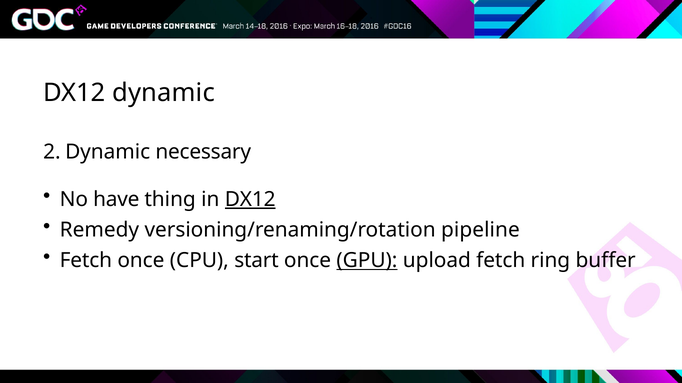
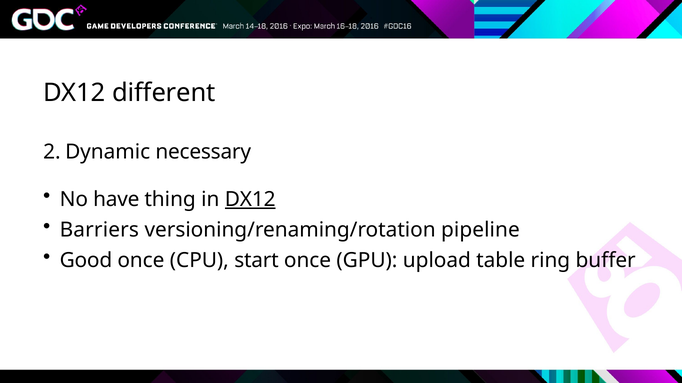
dynamic: dynamic -> different
Remedy: Remedy -> Barriers
Fetch at (86, 261): Fetch -> Good
GPU underline: present -> none
upload fetch: fetch -> table
